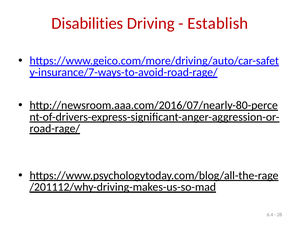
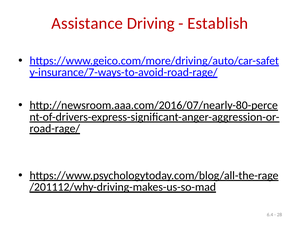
Disabilities: Disabilities -> Assistance
